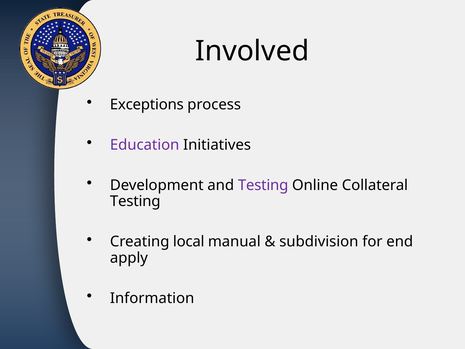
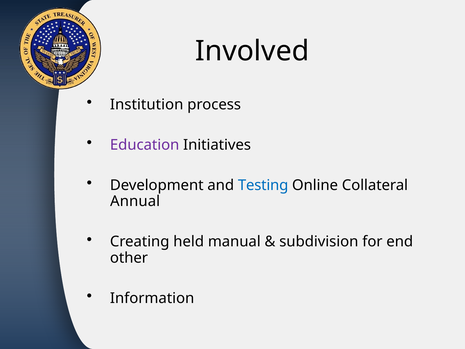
Exceptions: Exceptions -> Institution
Testing at (263, 185) colour: purple -> blue
Testing at (135, 201): Testing -> Annual
local: local -> held
apply: apply -> other
